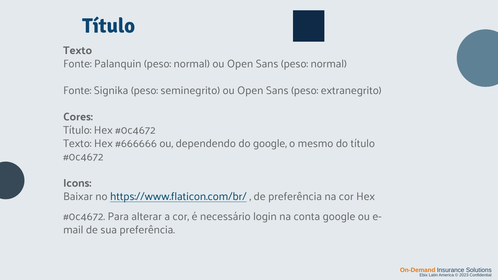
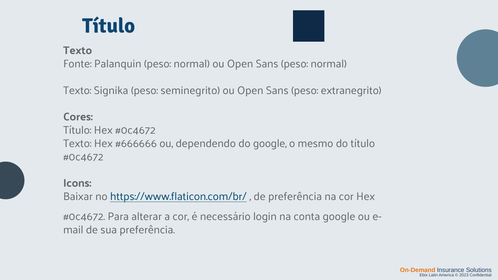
Fonte at (77, 90): Fonte -> Texto
